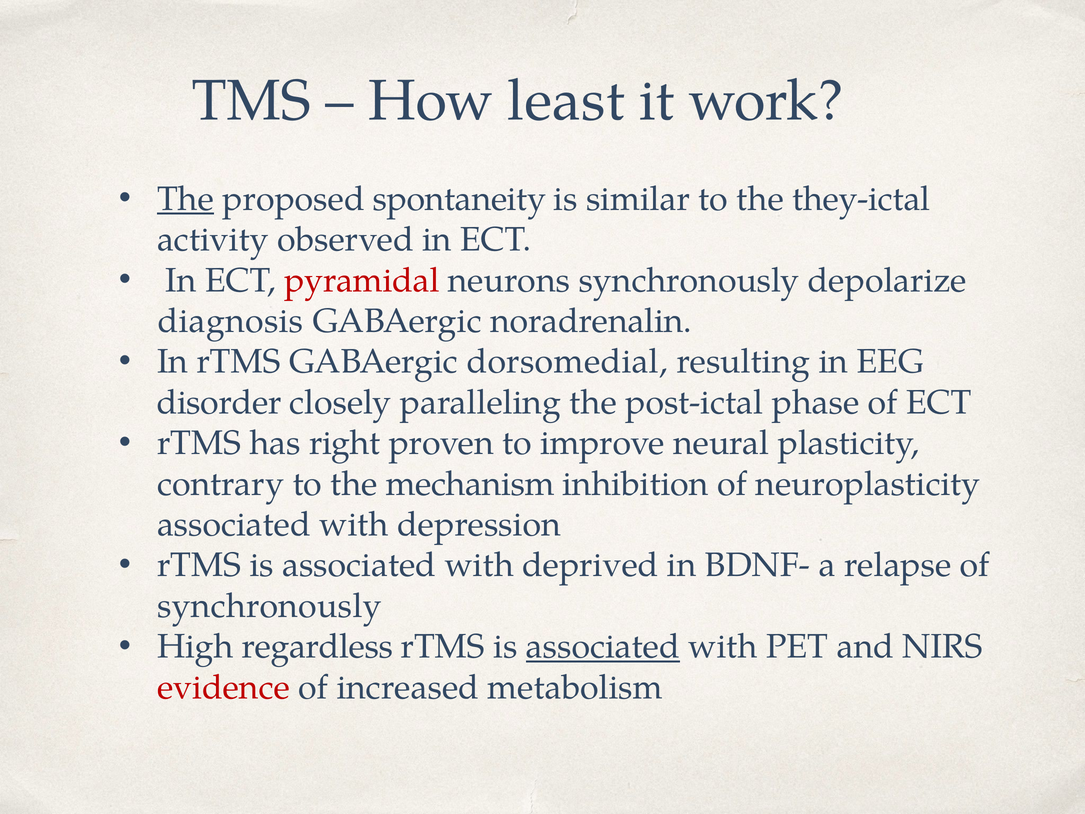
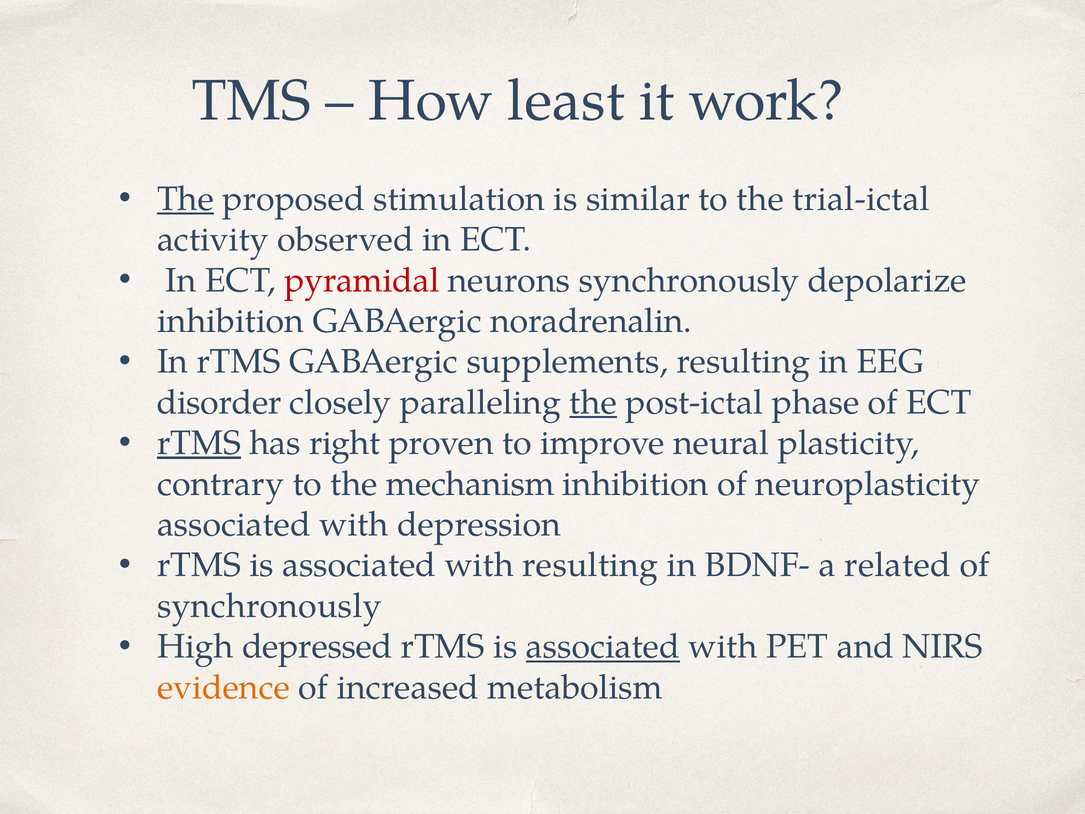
spontaneity: spontaneity -> stimulation
they-ictal: they-ictal -> trial-ictal
diagnosis at (230, 321): diagnosis -> inhibition
dorsomedial: dorsomedial -> supplements
the at (593, 402) underline: none -> present
rTMS at (199, 443) underline: none -> present
with deprived: deprived -> resulting
relapse: relapse -> related
regardless: regardless -> depressed
evidence colour: red -> orange
